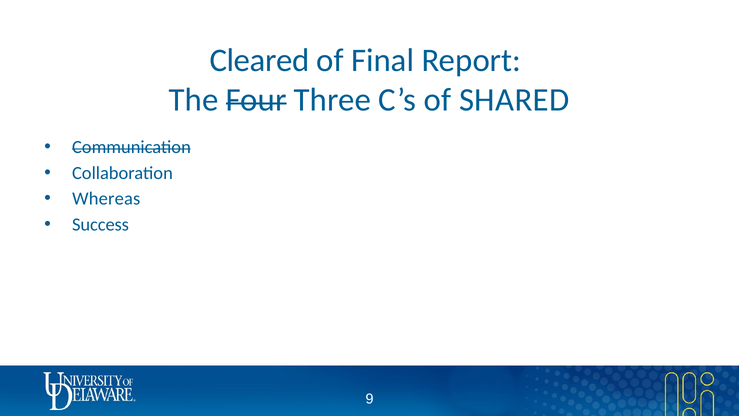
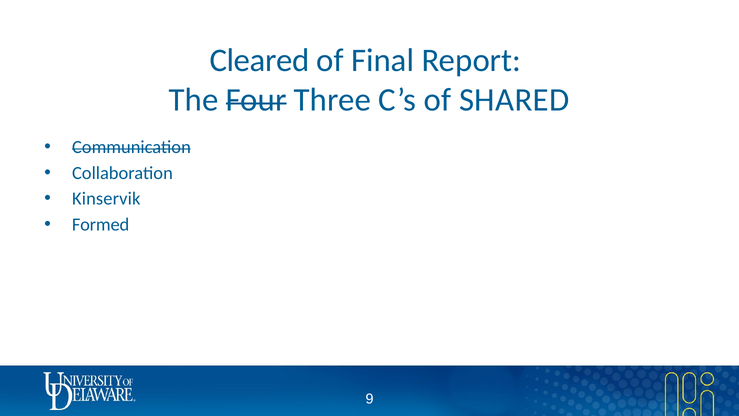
Whereas: Whereas -> Kinservik
Success: Success -> Formed
